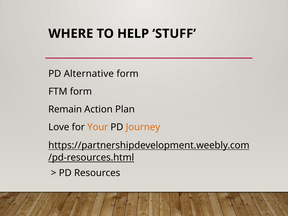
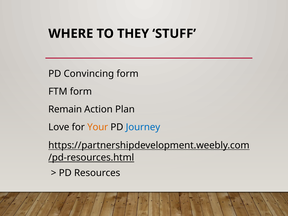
HELP: HELP -> THEY
Alternative: Alternative -> Convincing
Journey colour: orange -> blue
